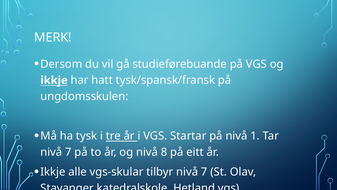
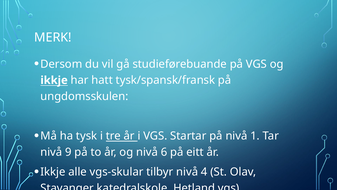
7 at (68, 152): 7 -> 9
8: 8 -> 6
tilbyr nivå 7: 7 -> 4
